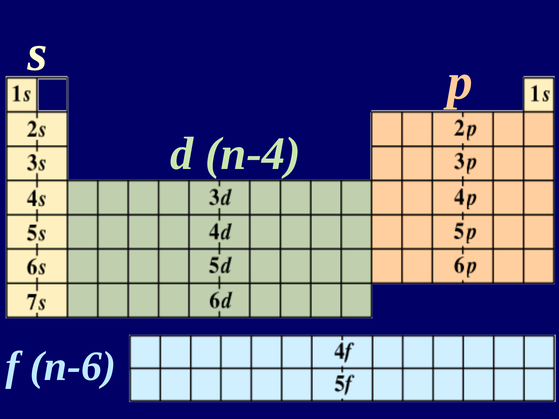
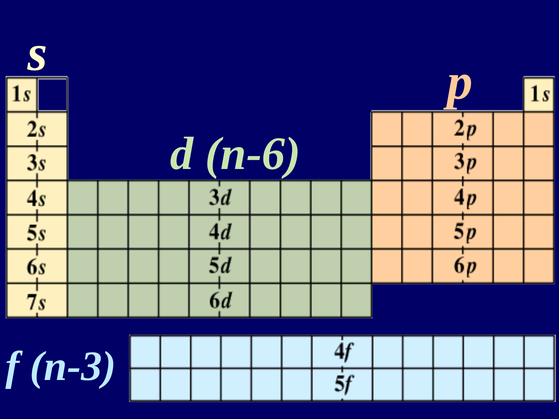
n-4: n-4 -> n-6
n-6: n-6 -> n-3
